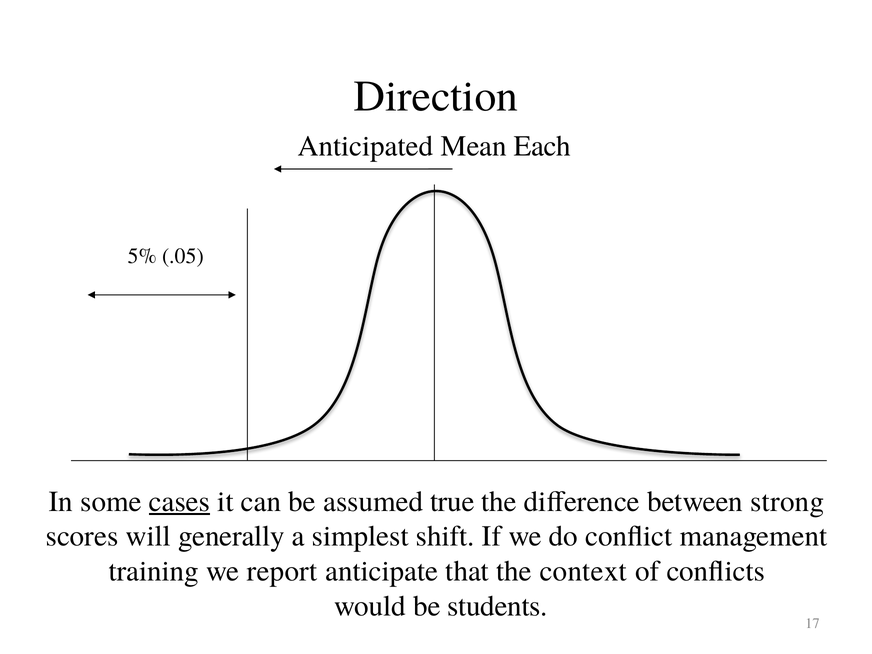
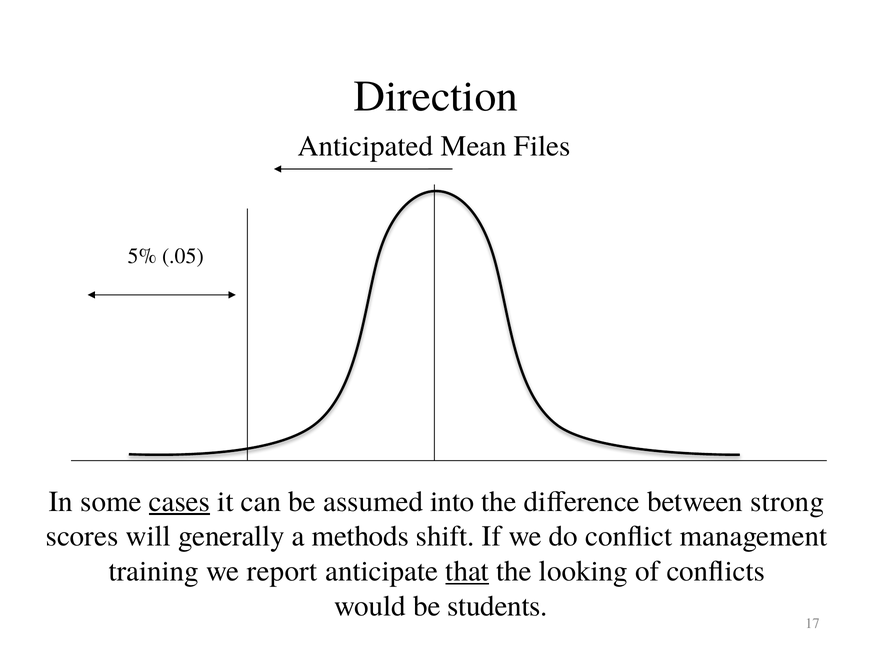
Each: Each -> Files
true: true -> into
simplest: simplest -> methods
that underline: none -> present
context: context -> looking
